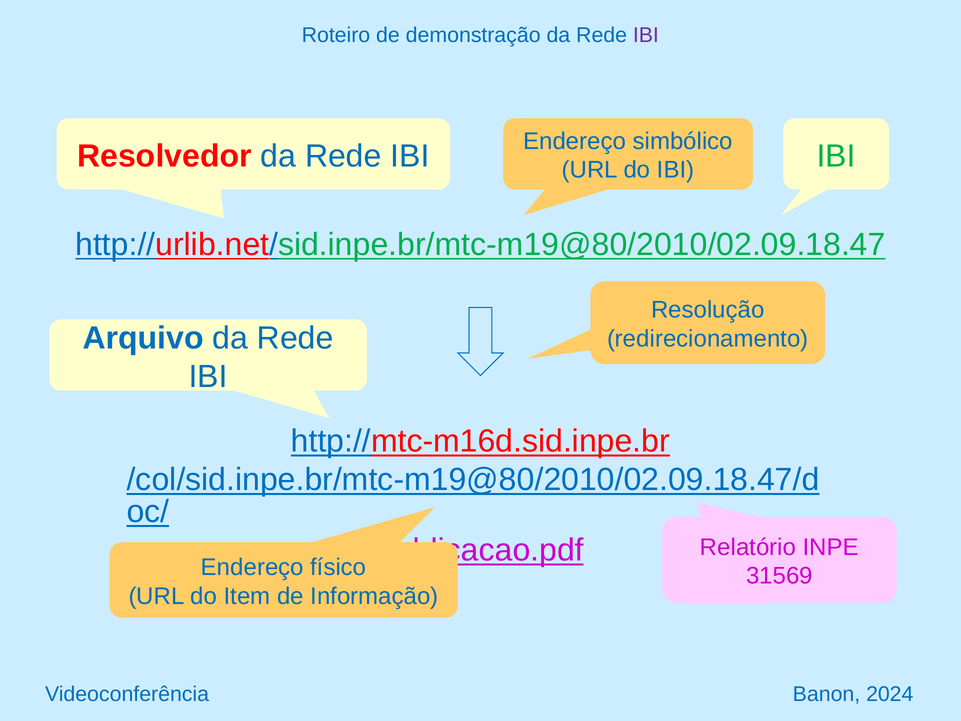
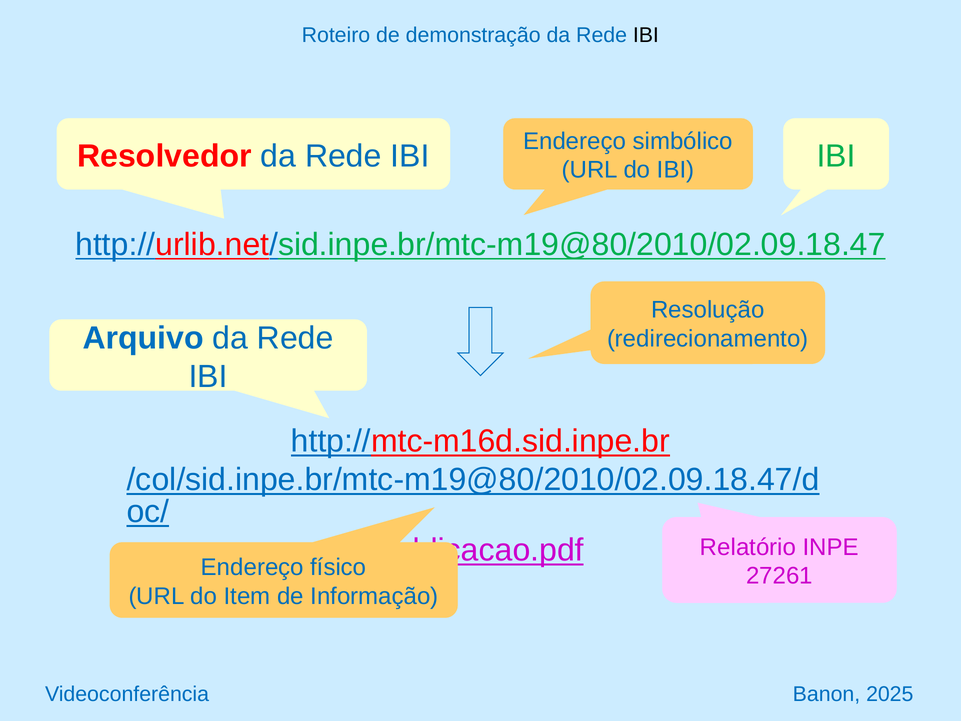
IBI at (646, 35) colour: purple -> black
31569: 31569 -> 27261
2024: 2024 -> 2025
